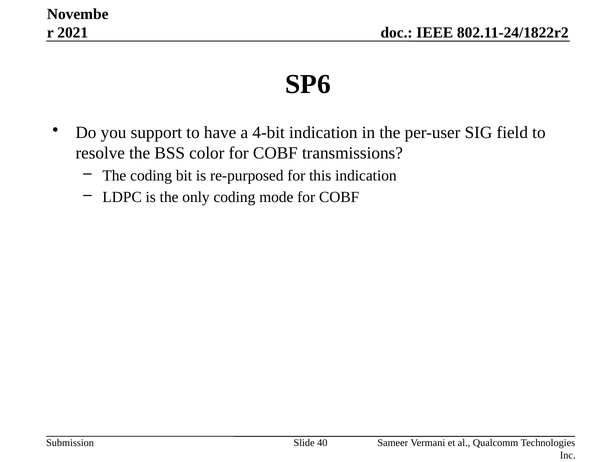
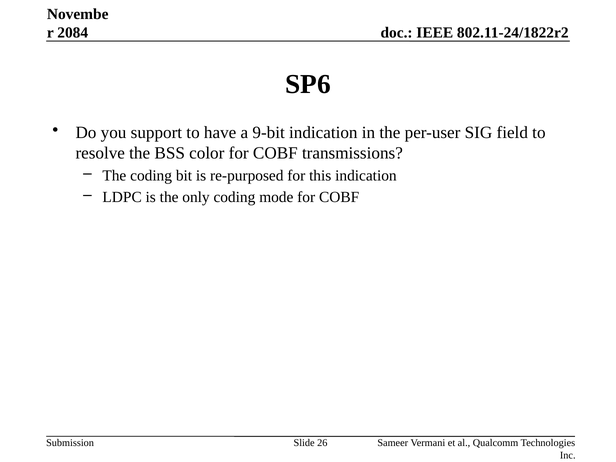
2021: 2021 -> 2084
4-bit: 4-bit -> 9-bit
40: 40 -> 26
